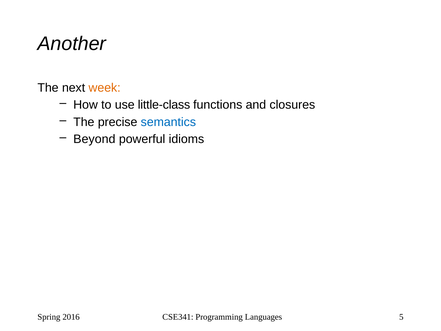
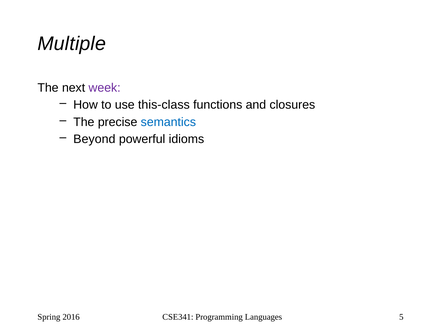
Another: Another -> Multiple
week colour: orange -> purple
little-class: little-class -> this-class
